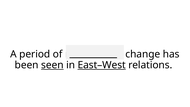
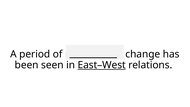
seen underline: present -> none
